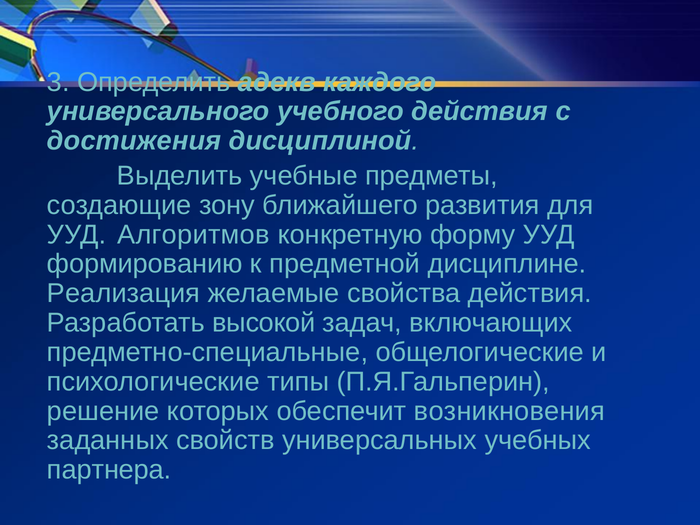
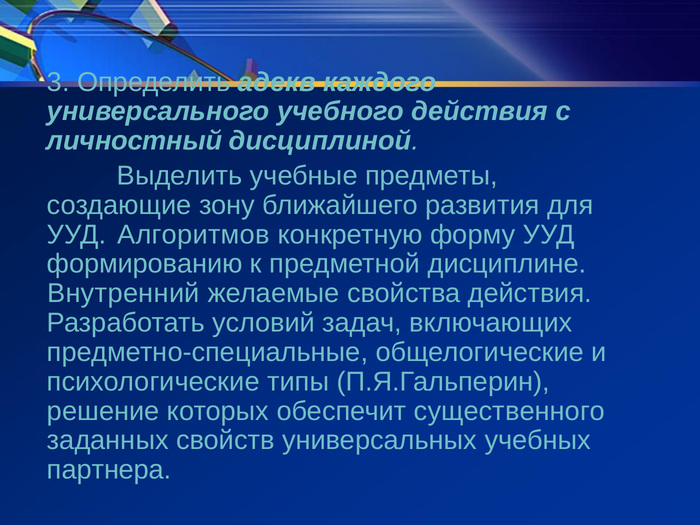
достижения: достижения -> личностный
Реализация: Реализация -> Внутренний
высокой: высокой -> условий
возникновения: возникновения -> существенного
